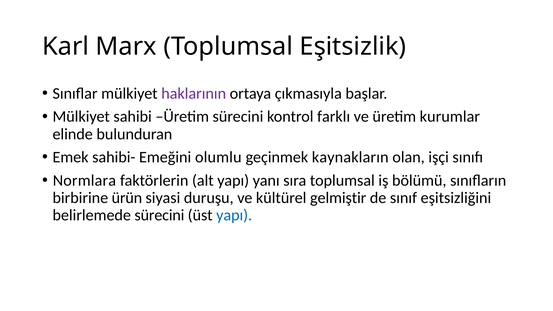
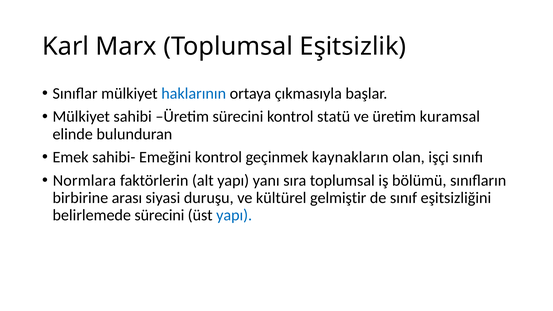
haklarının colour: purple -> blue
farklı: farklı -> statü
kurumlar: kurumlar -> kuramsal
Emeğini olumlu: olumlu -> kontrol
ürün: ürün -> arası
